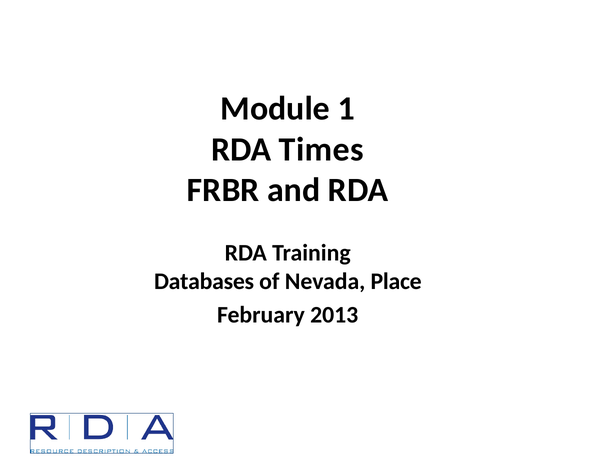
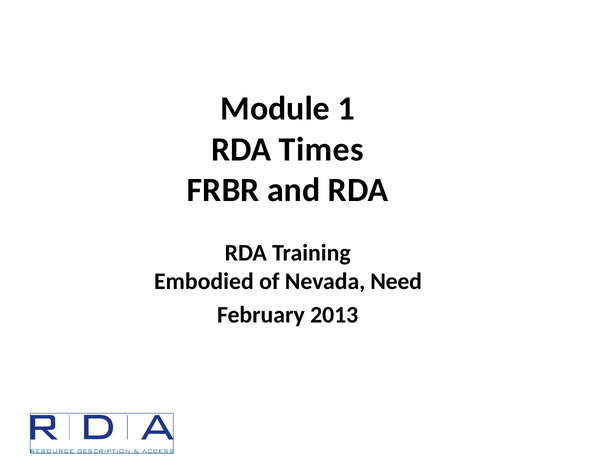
Databases: Databases -> Embodied
Place: Place -> Need
